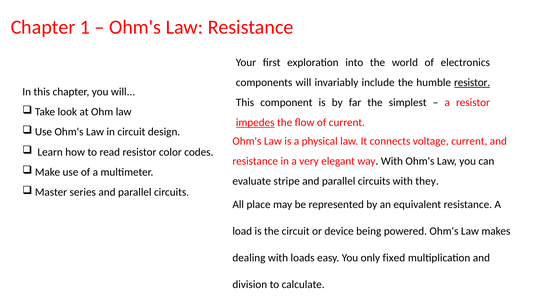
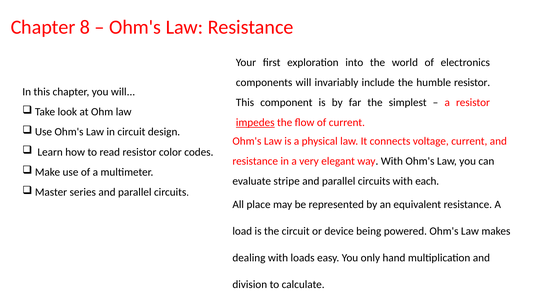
1: 1 -> 8
resistor at (472, 82) underline: present -> none
they: they -> each
fixed: fixed -> hand
